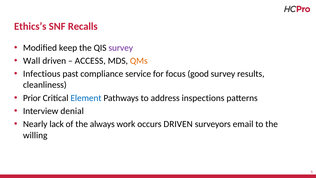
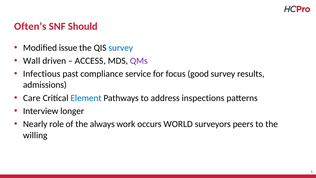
Ethics’s: Ethics’s -> Often’s
Recalls: Recalls -> Should
keep: keep -> issue
survey at (121, 48) colour: purple -> blue
QMs colour: orange -> purple
cleanliness: cleanliness -> admissions
Prior: Prior -> Care
denial: denial -> longer
lack: lack -> role
occurs DRIVEN: DRIVEN -> WORLD
email: email -> peers
